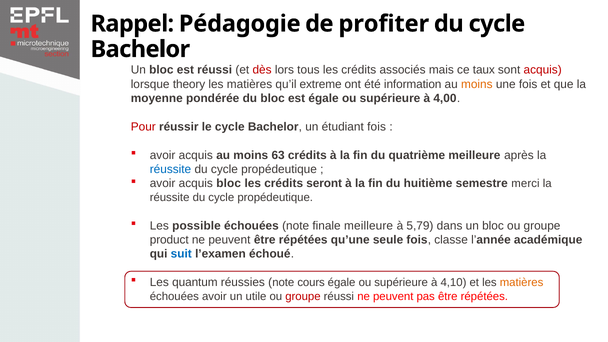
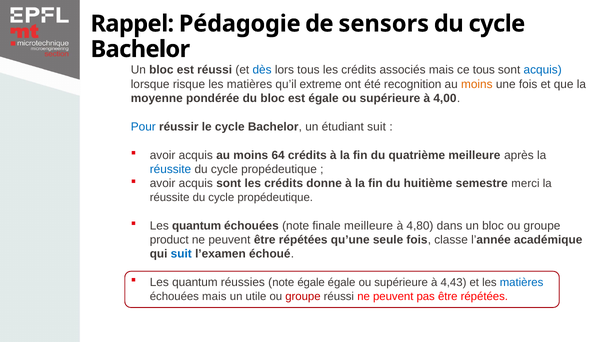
profiter: profiter -> sensors
dès colour: red -> blue
ce taux: taux -> tous
acquis at (543, 70) colour: red -> blue
theory: theory -> risque
information: information -> recognition
Pour colour: red -> blue
étudiant fois: fois -> suit
63: 63 -> 64
acquis bloc: bloc -> sont
seront: seront -> donne
possible at (196, 226): possible -> quantum
5,79: 5,79 -> 4,80
note cours: cours -> égale
4,10: 4,10 -> 4,43
matières at (522, 283) colour: orange -> blue
échouées avoir: avoir -> mais
